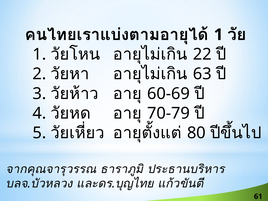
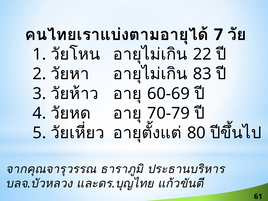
1 at (219, 35): 1 -> 7
63: 63 -> 83
